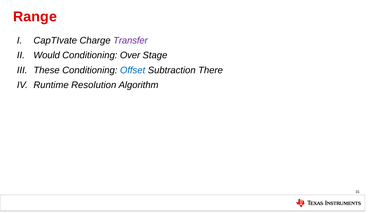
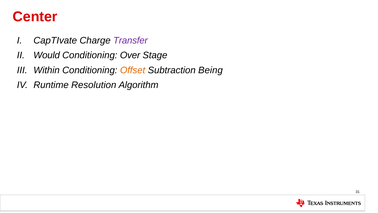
Range: Range -> Center
These: These -> Within
Offset colour: blue -> orange
There: There -> Being
